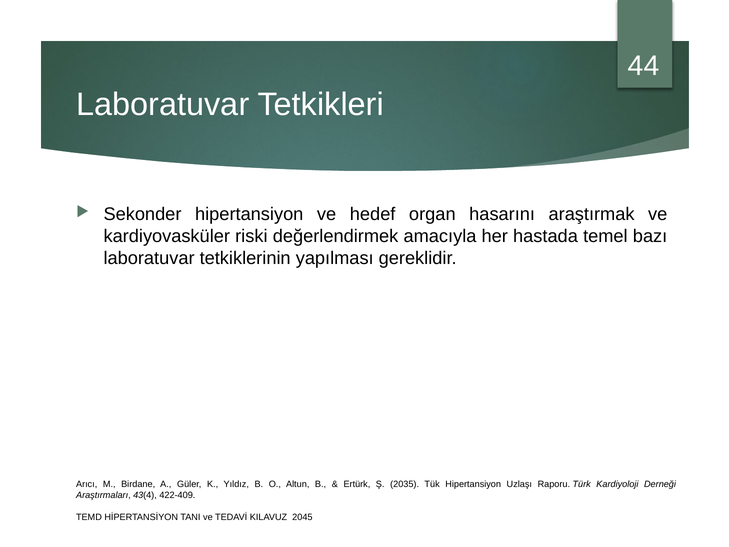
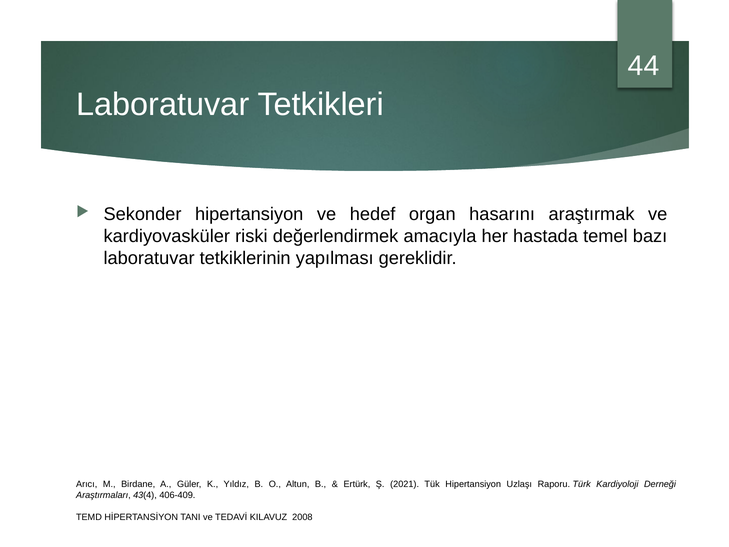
2035: 2035 -> 2021
422-409: 422-409 -> 406-409
2045: 2045 -> 2008
